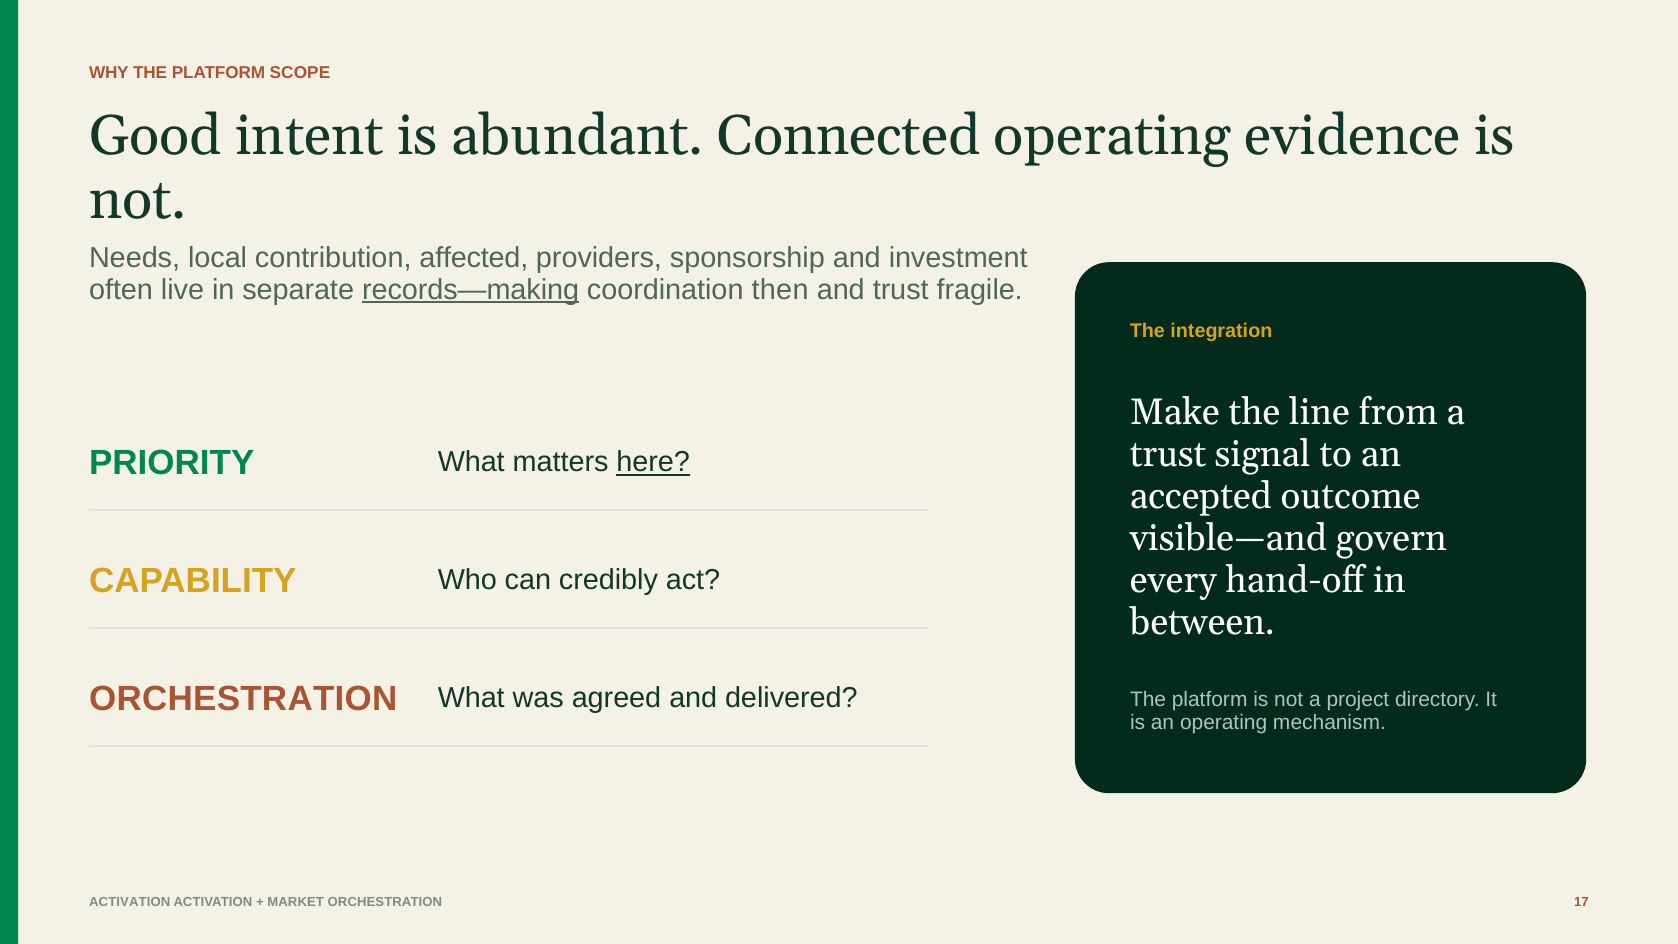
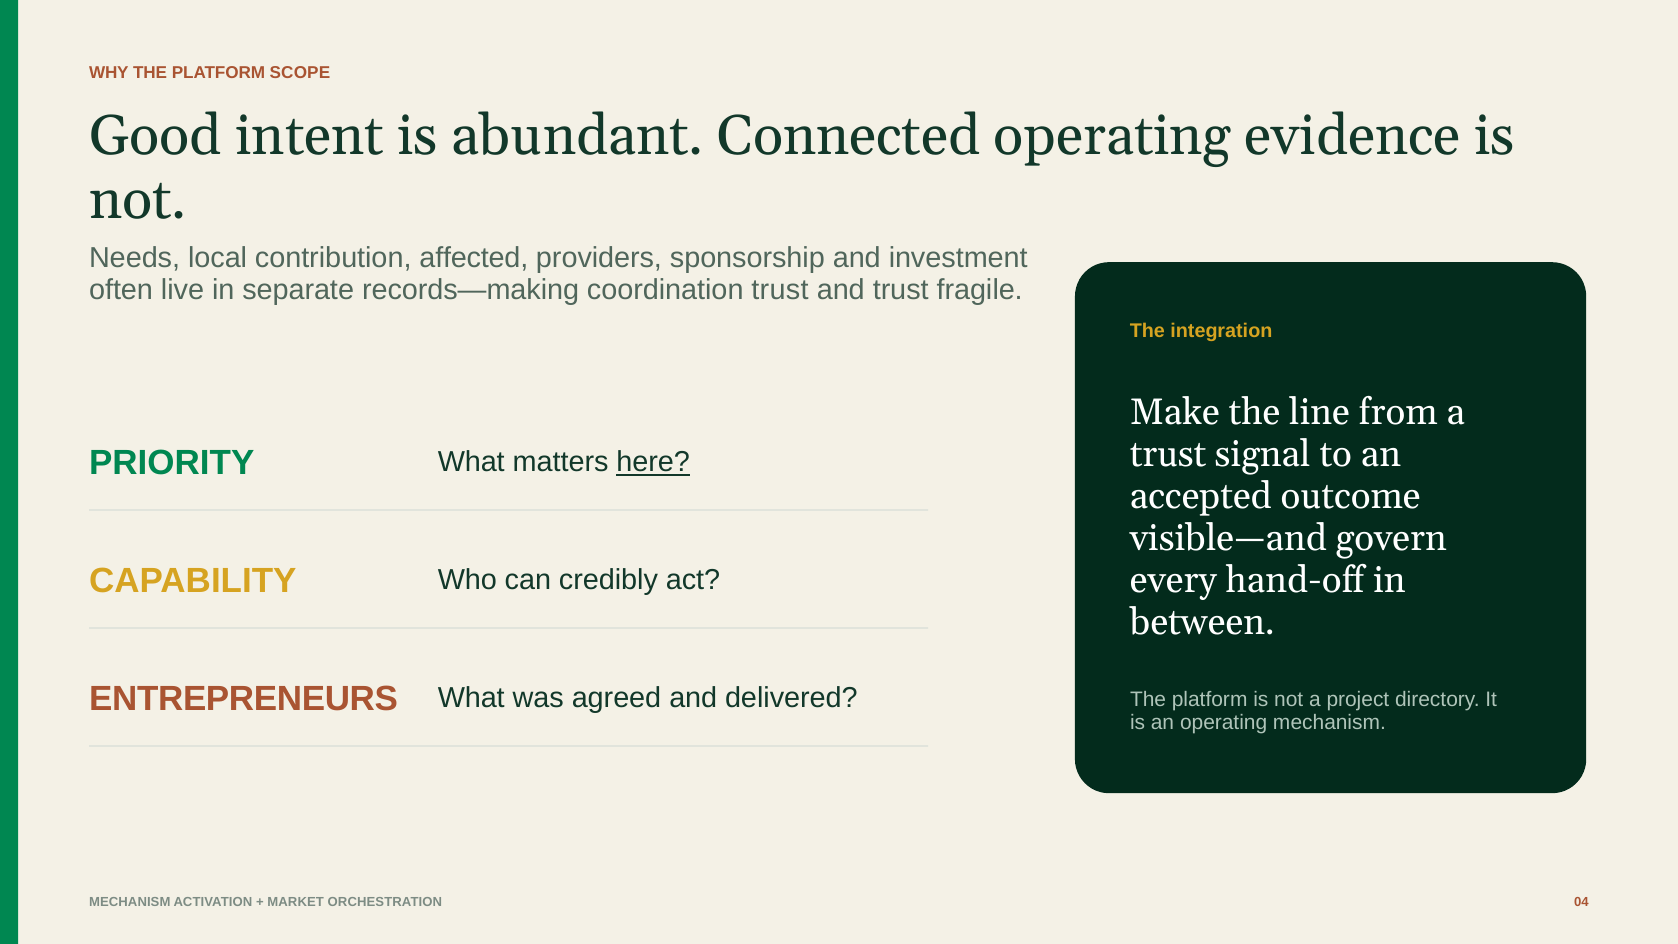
records—making underline: present -> none
coordination then: then -> trust
ORCHESTRATION at (243, 699): ORCHESTRATION -> ENTREPRENEURS
ACTIVATION at (130, 902): ACTIVATION -> MECHANISM
17: 17 -> 04
